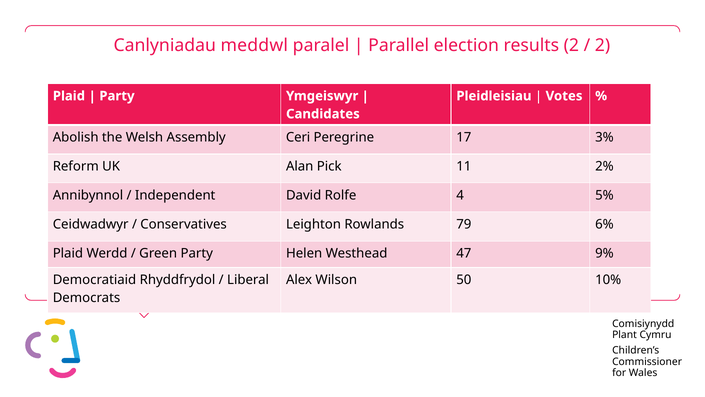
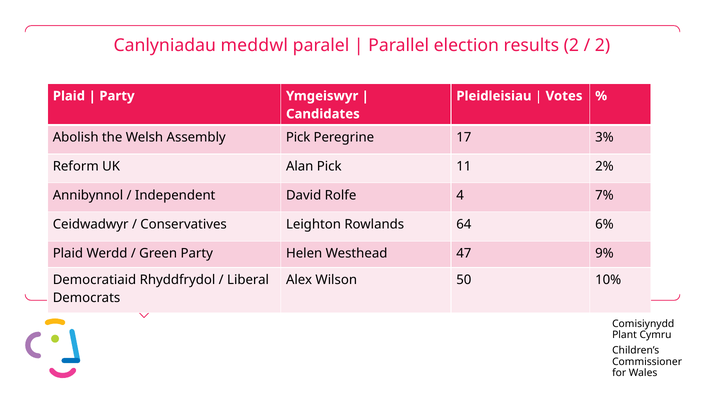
Assembly Ceri: Ceri -> Pick
5%: 5% -> 7%
79: 79 -> 64
